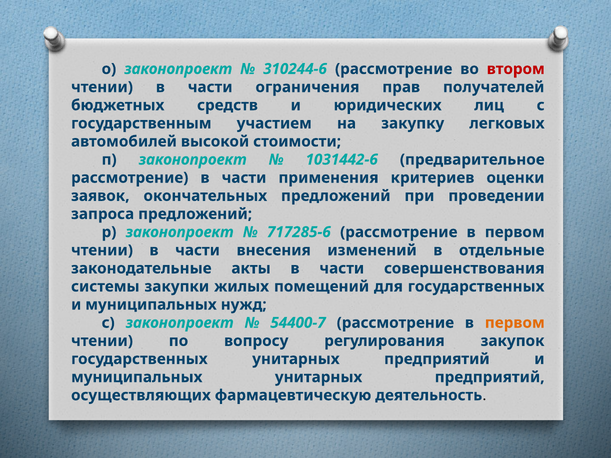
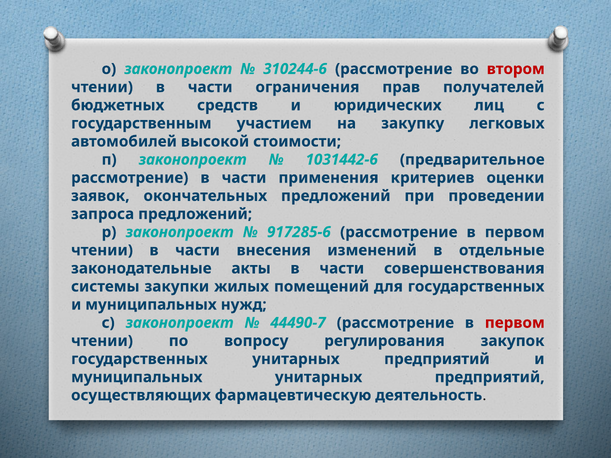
717285-6: 717285-6 -> 917285-6
54400-7: 54400-7 -> 44490-7
первом at (515, 323) colour: orange -> red
